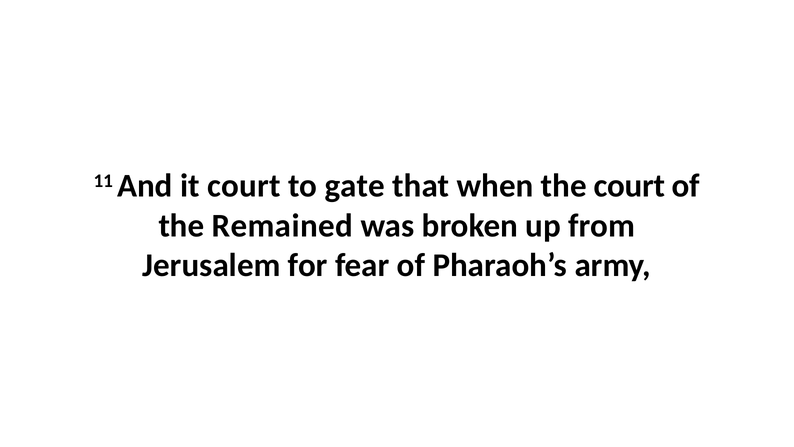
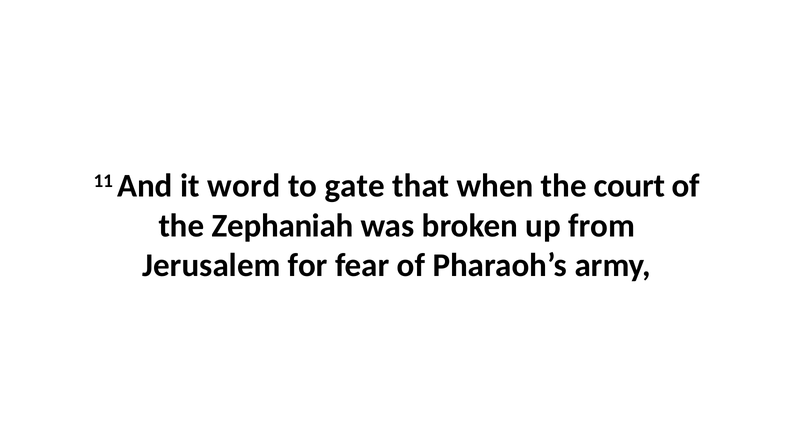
it court: court -> word
Remained: Remained -> Zephaniah
